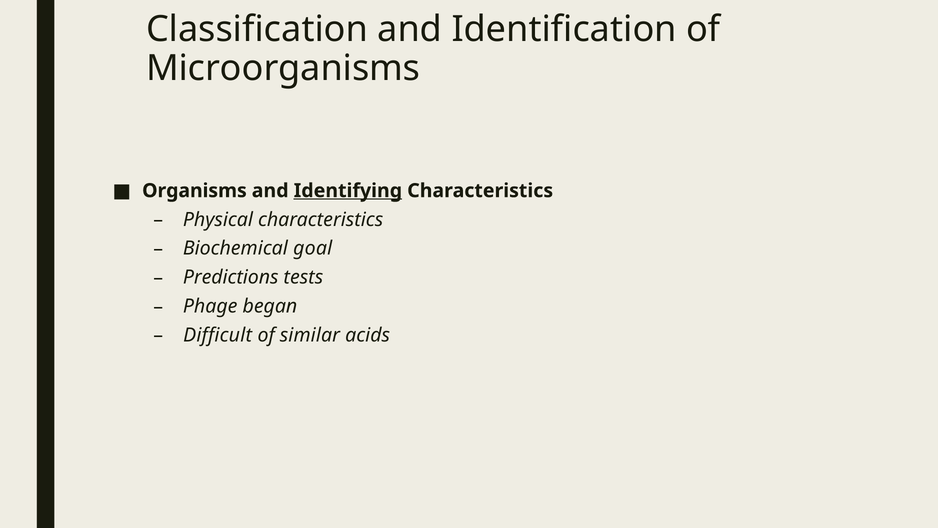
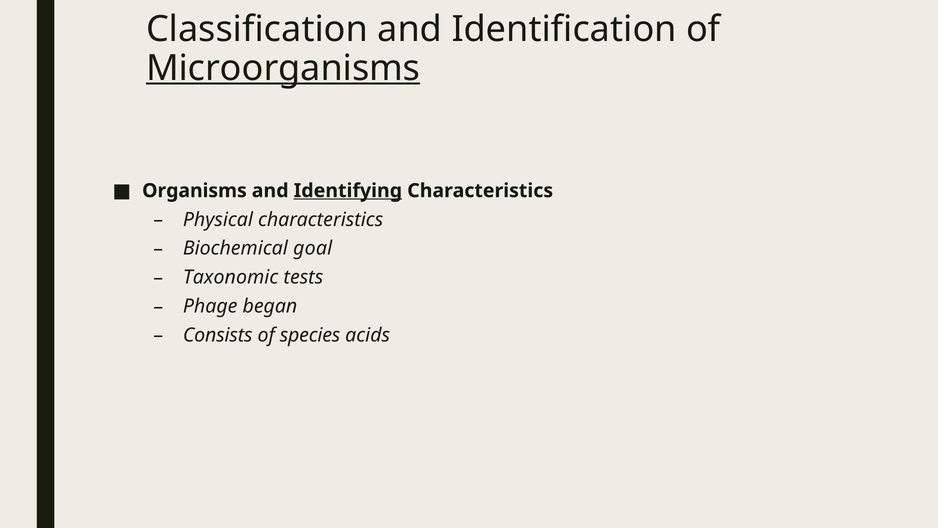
Microorganisms underline: none -> present
Predictions: Predictions -> Taxonomic
Difficult: Difficult -> Consists
similar: similar -> species
